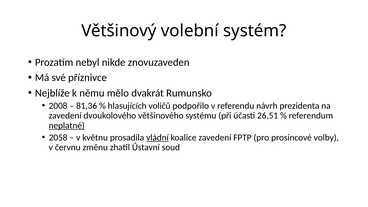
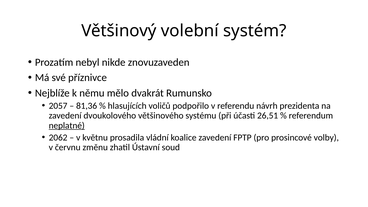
2008: 2008 -> 2057
2058: 2058 -> 2062
vládní underline: present -> none
